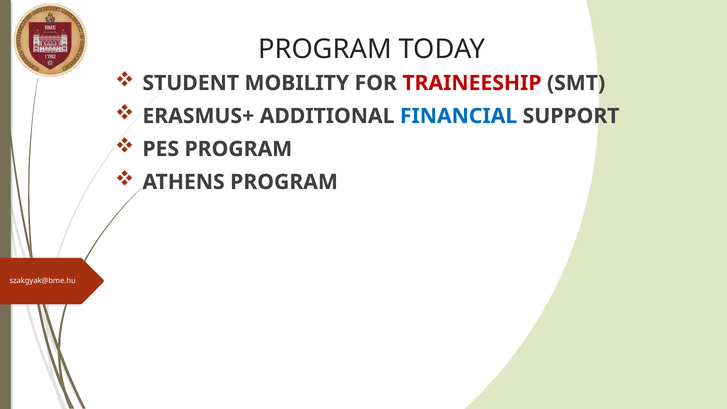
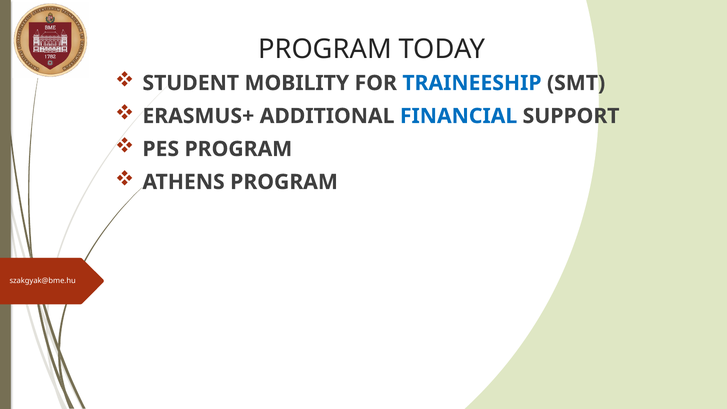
TRAINEESHIP colour: red -> blue
